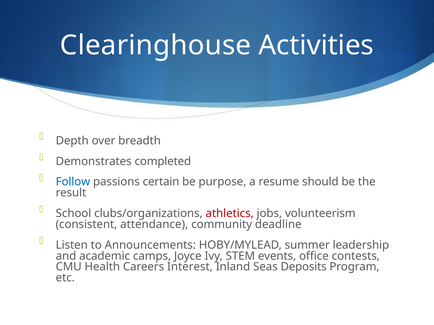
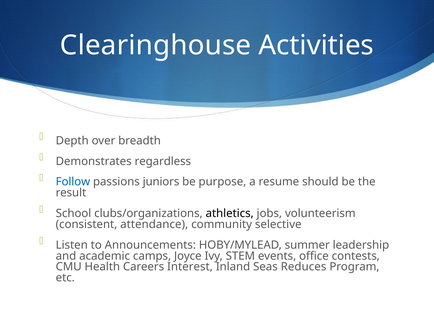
completed: completed -> regardless
certain: certain -> juniors
athletics colour: red -> black
deadline: deadline -> selective
Deposits: Deposits -> Reduces
